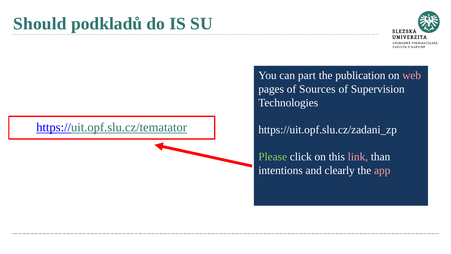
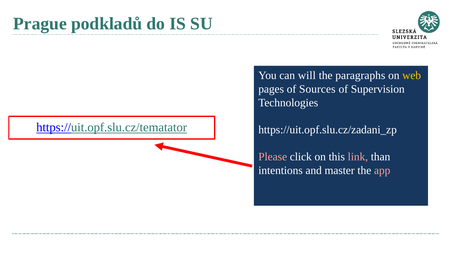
Should: Should -> Prague
part: part -> will
publication: publication -> paragraphs
web colour: pink -> yellow
Please colour: light green -> pink
clearly: clearly -> master
